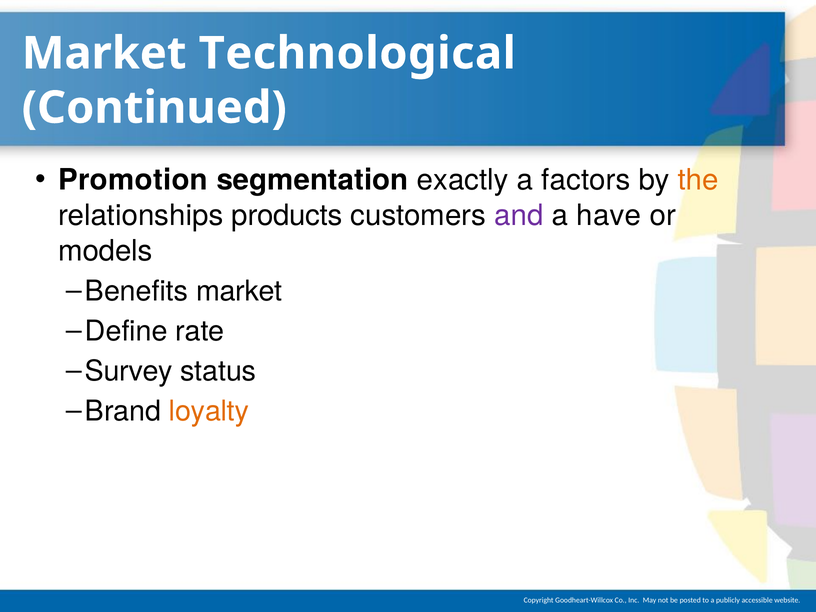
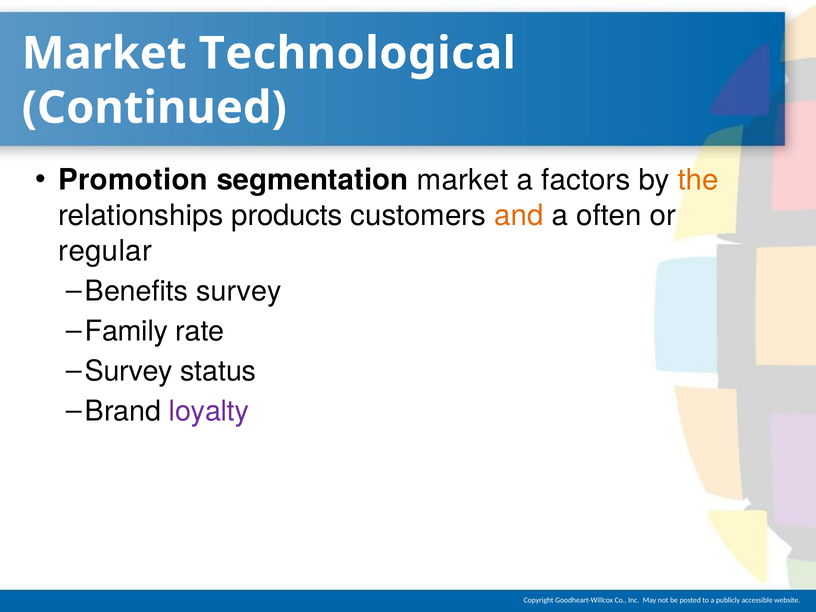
segmentation exactly: exactly -> market
and colour: purple -> orange
have: have -> often
models: models -> regular
Benefits market: market -> survey
Define: Define -> Family
loyalty colour: orange -> purple
